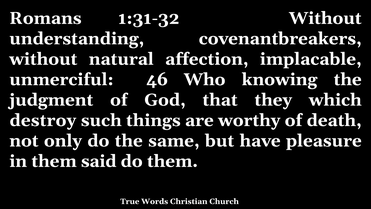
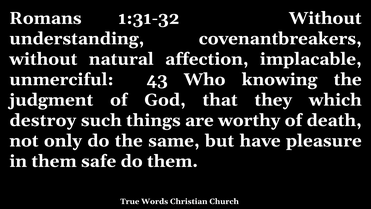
46: 46 -> 43
said: said -> safe
